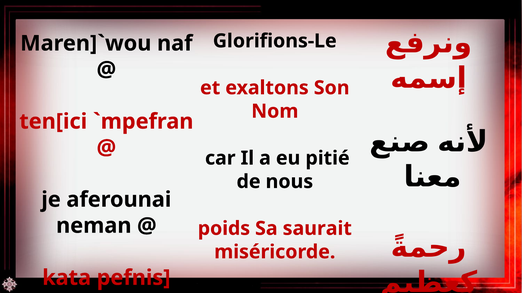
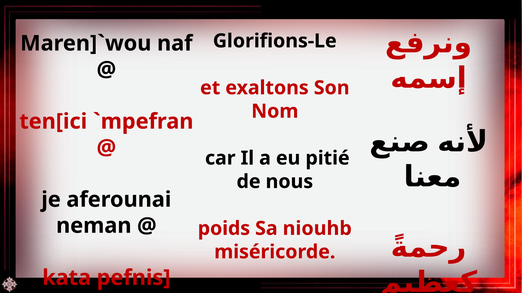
saurait: saurait -> niouhb
